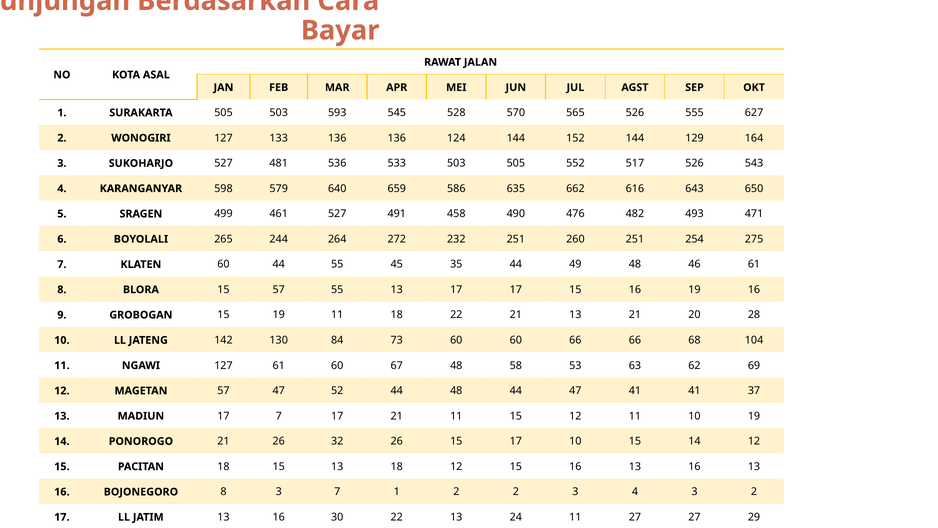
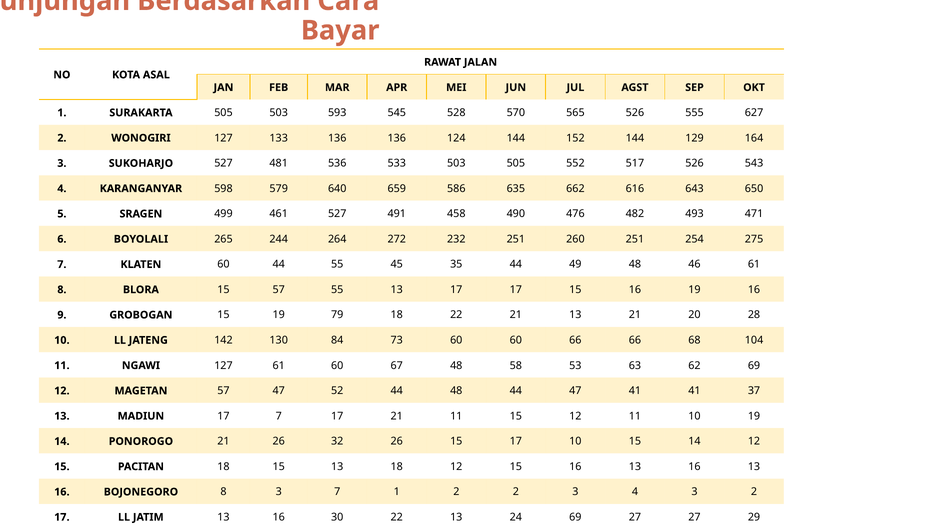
19 11: 11 -> 79
24 11: 11 -> 69
